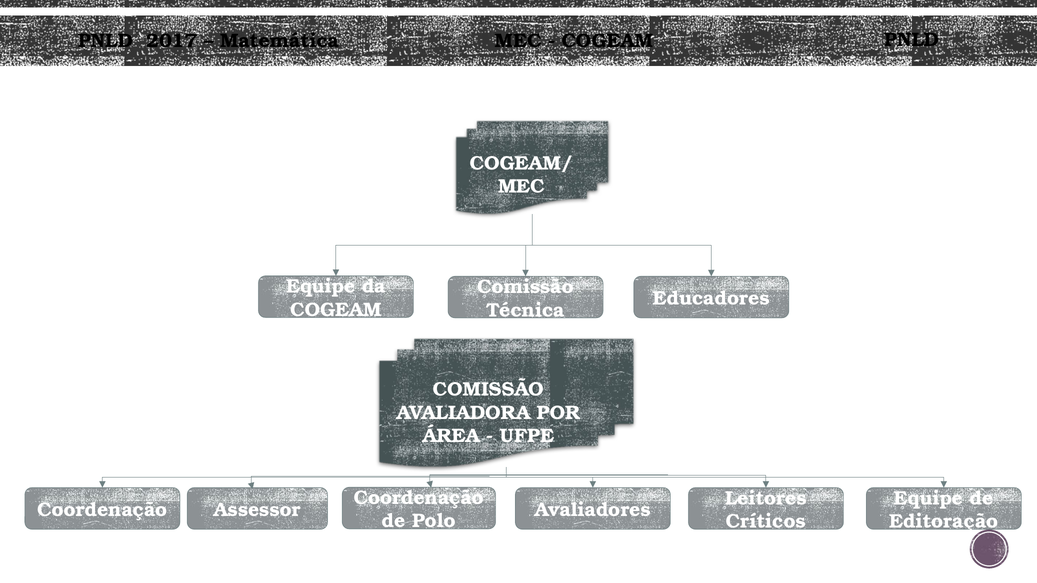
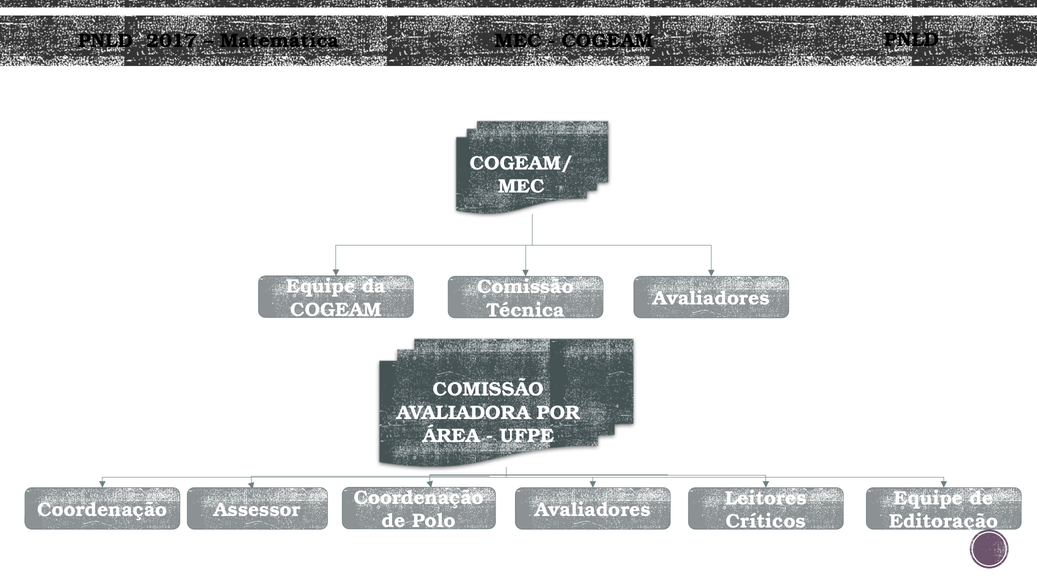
Educadores at (711, 299): Educadores -> Avaliadores
